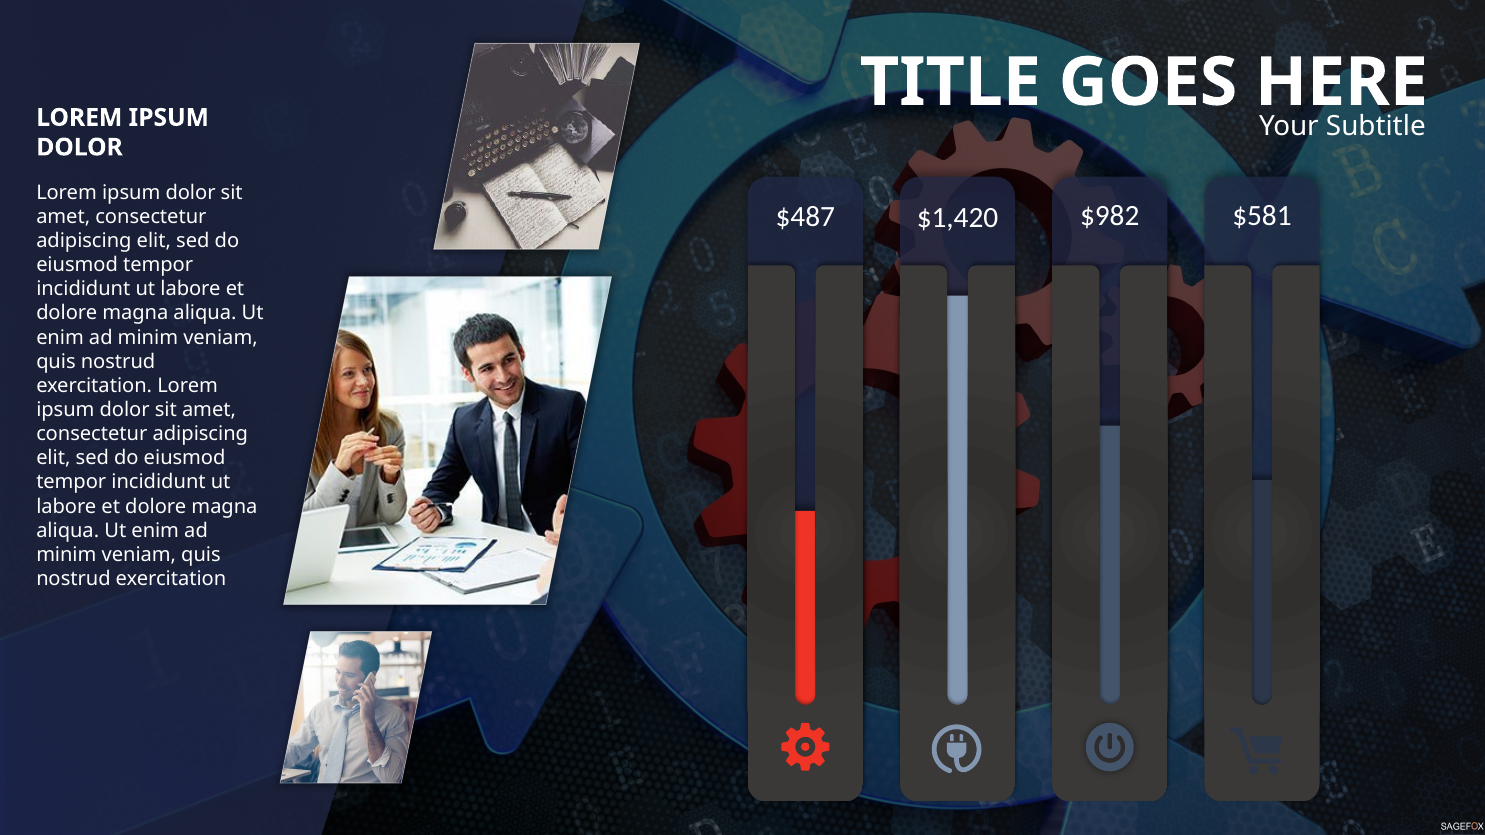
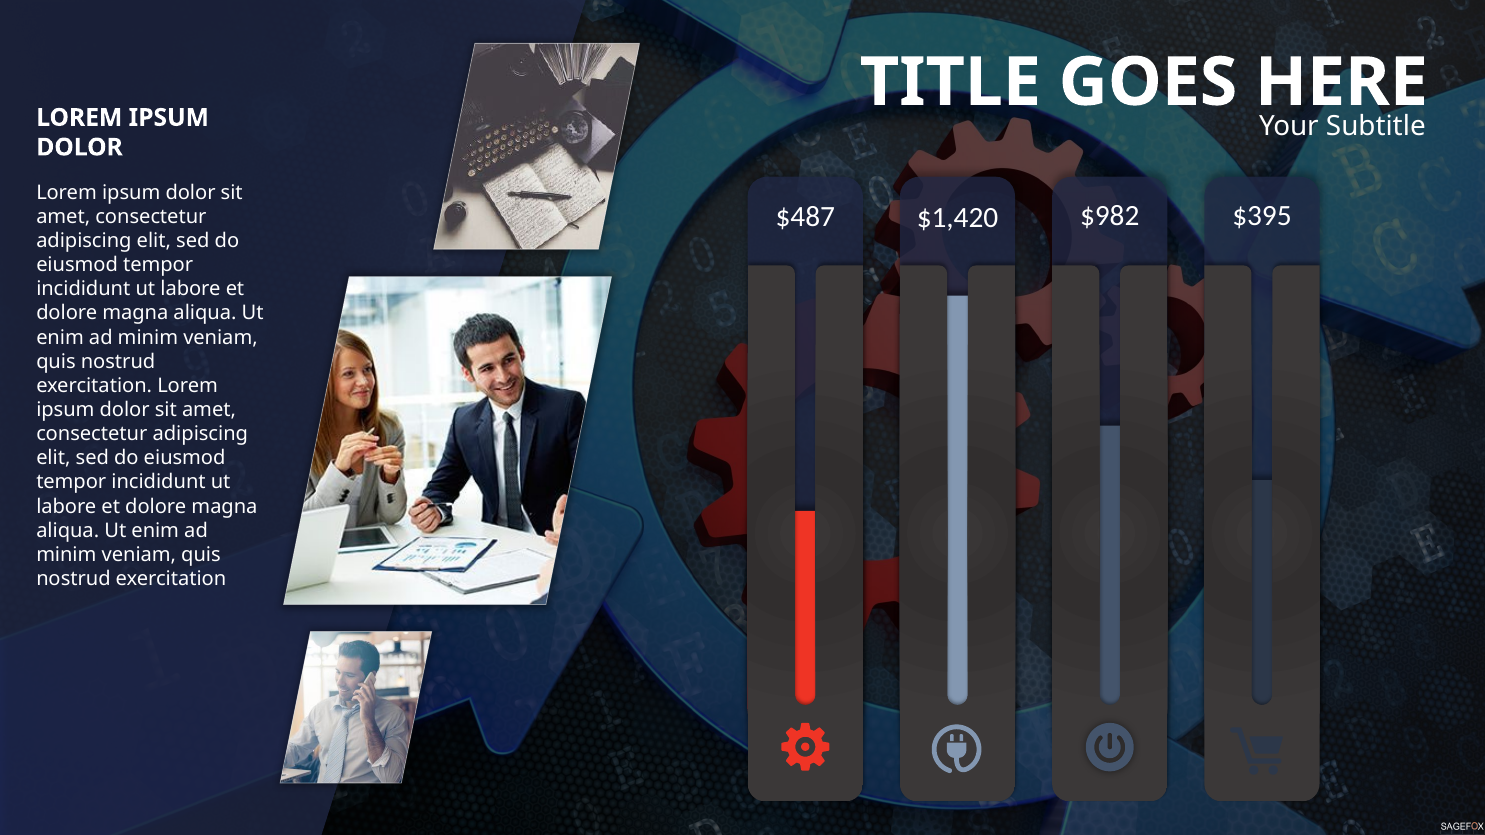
$581: $581 -> $395
